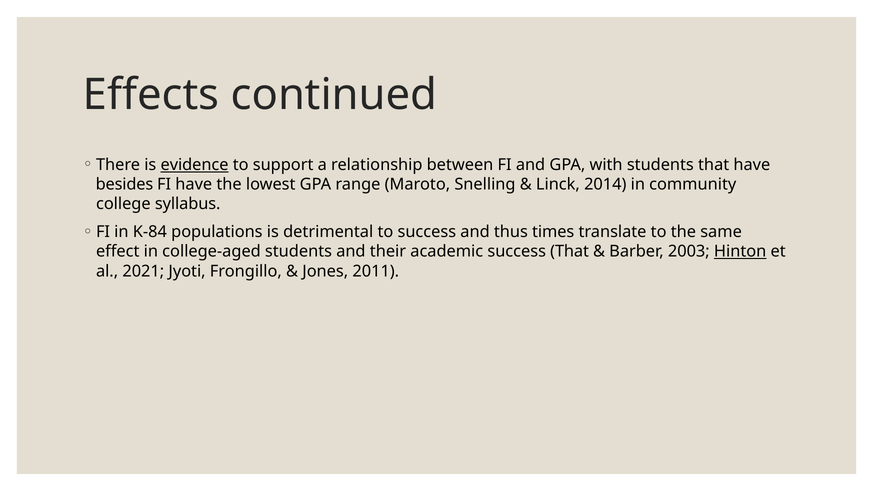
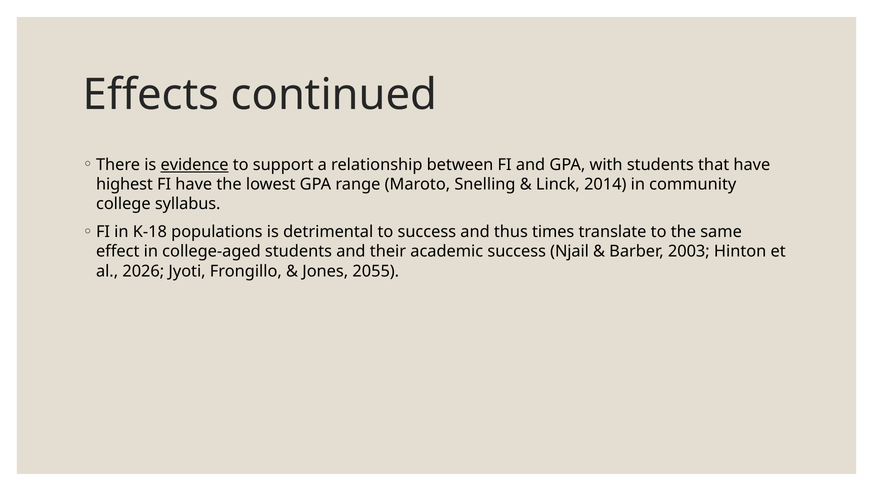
besides: besides -> highest
K-84: K-84 -> K-18
success That: That -> Njail
Hinton underline: present -> none
2021: 2021 -> 2026
2011: 2011 -> 2055
